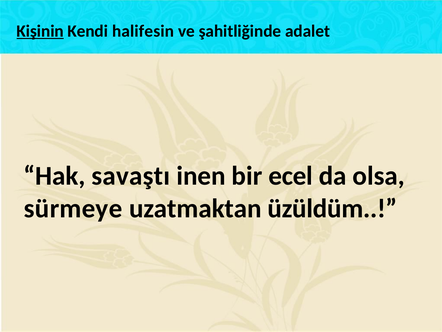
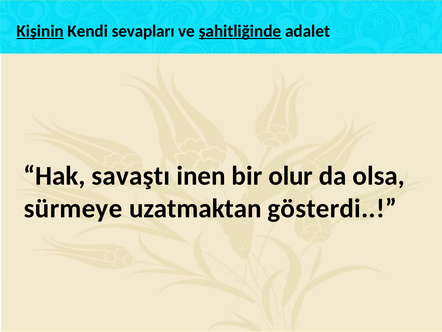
halifesin: halifesin -> sevapları
şahitliğinde underline: none -> present
ecel: ecel -> olur
üzüldüm: üzüldüm -> gösterdi
